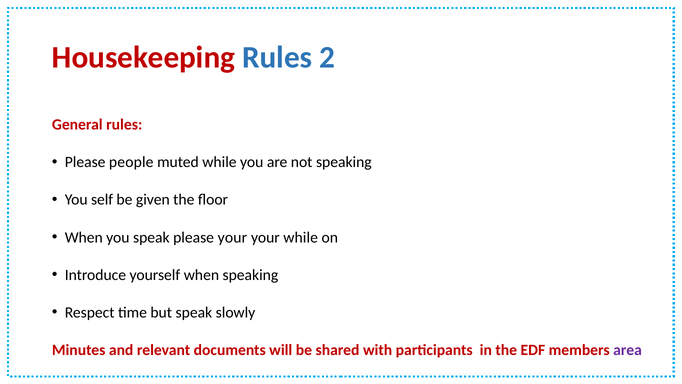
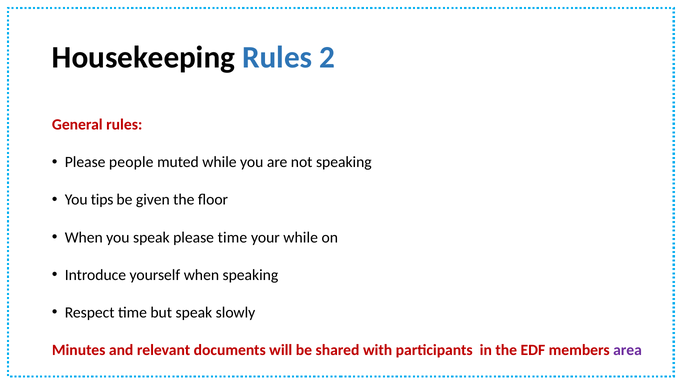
Housekeeping colour: red -> black
self: self -> tips
please your: your -> time
